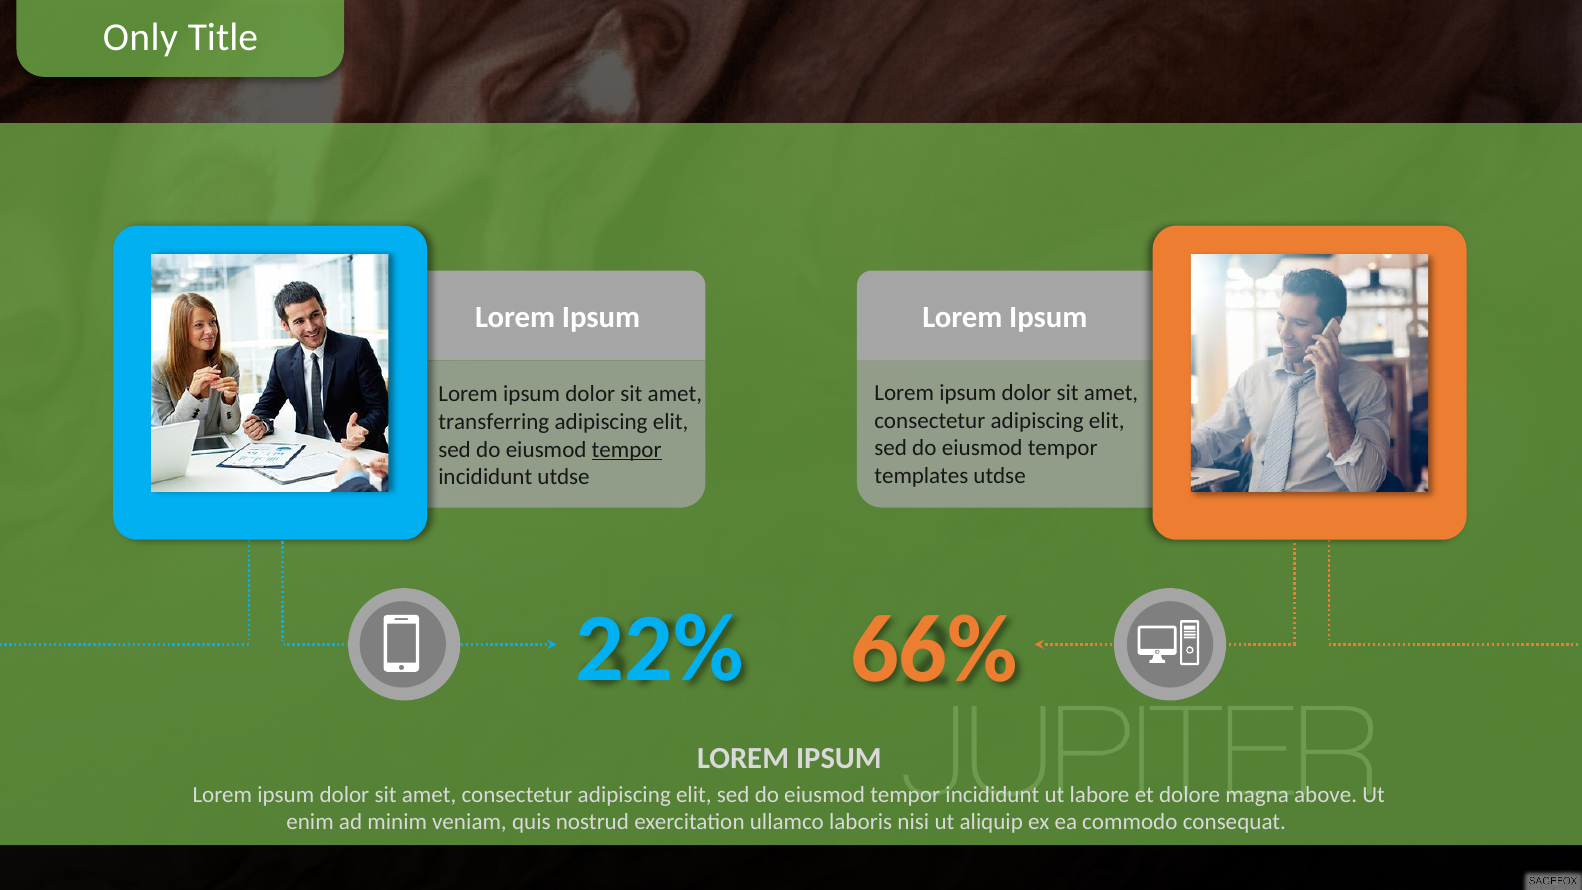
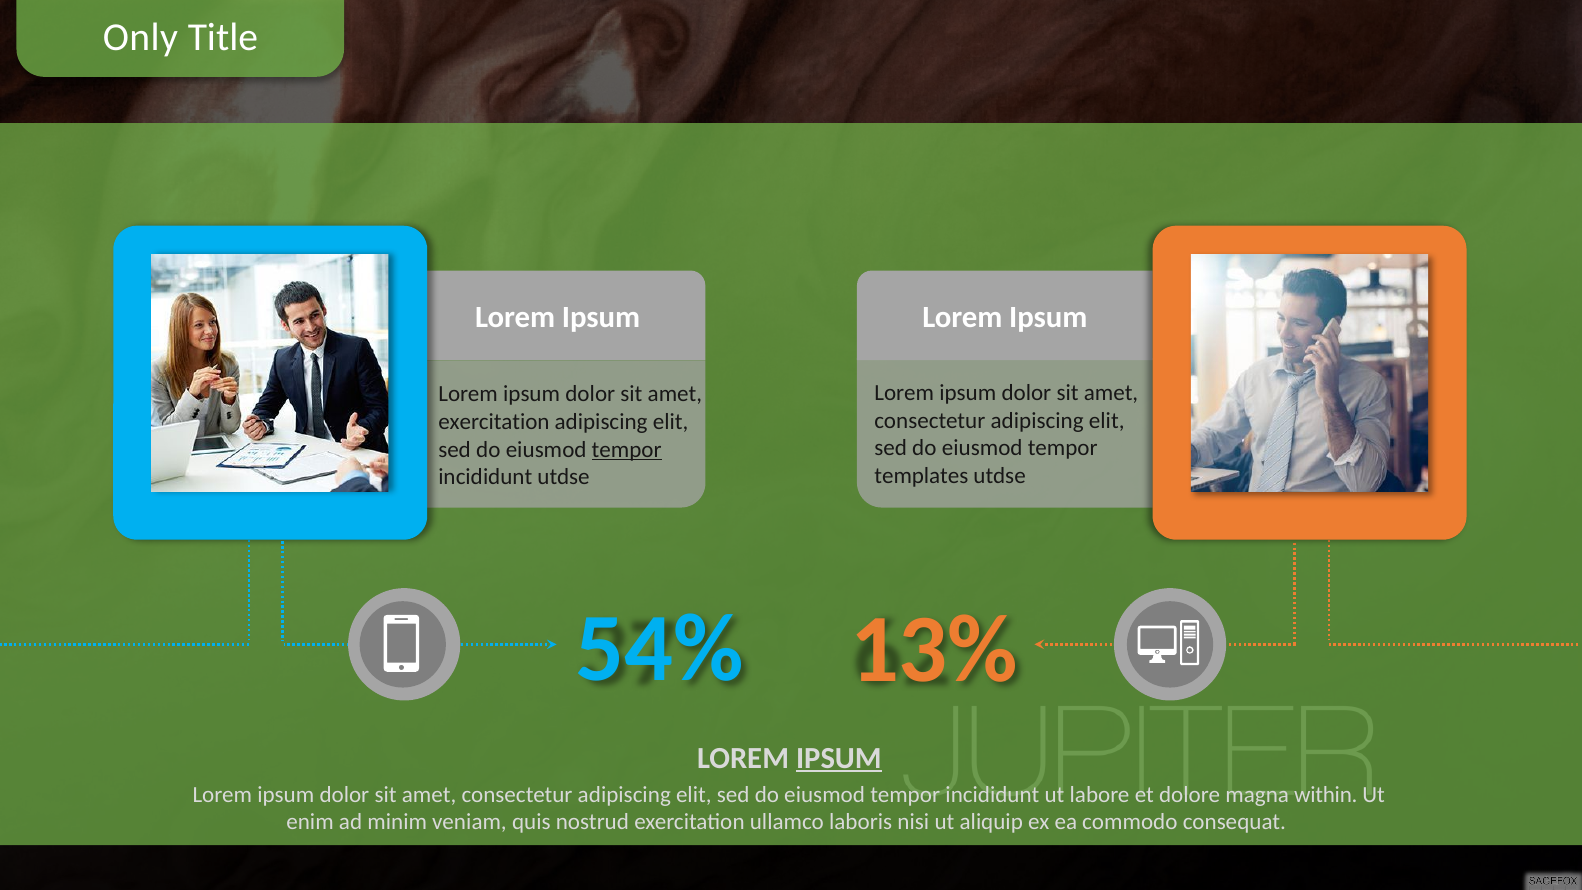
transferring at (494, 422): transferring -> exercitation
22%: 22% -> 54%
66%: 66% -> 13%
IPSUM at (839, 758) underline: none -> present
above: above -> within
